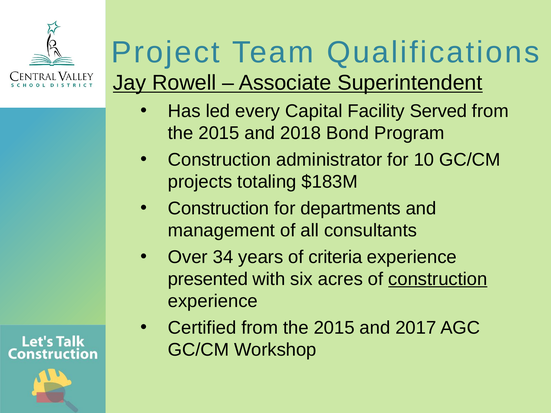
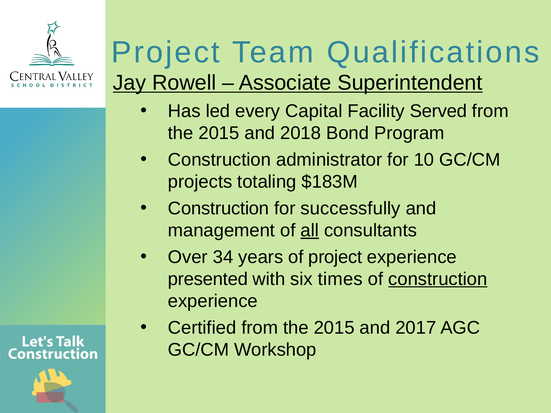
departments: departments -> successfully
all underline: none -> present
of criteria: criteria -> project
acres: acres -> times
